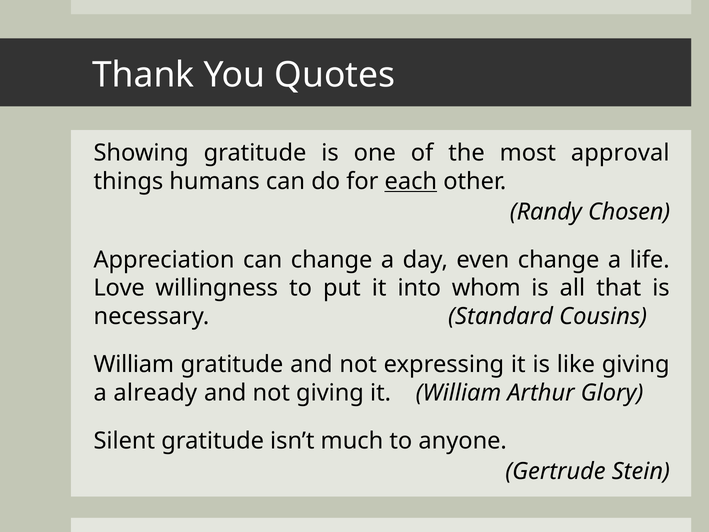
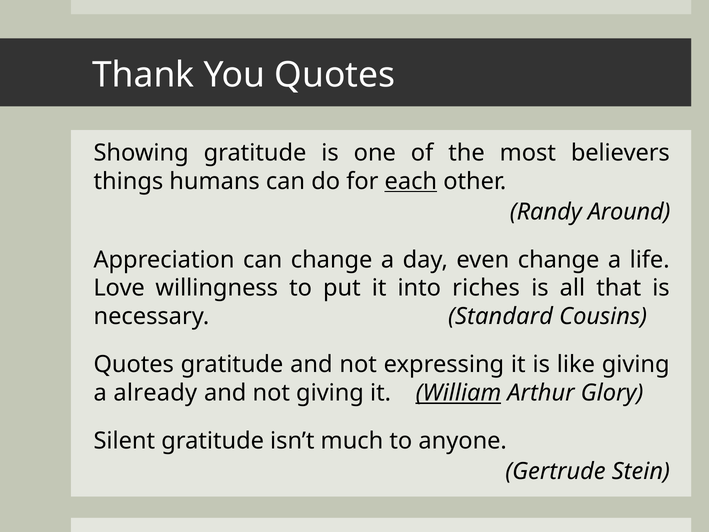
approval: approval -> believers
Chosen: Chosen -> Around
whom: whom -> riches
William at (134, 364): William -> Quotes
William at (458, 393) underline: none -> present
